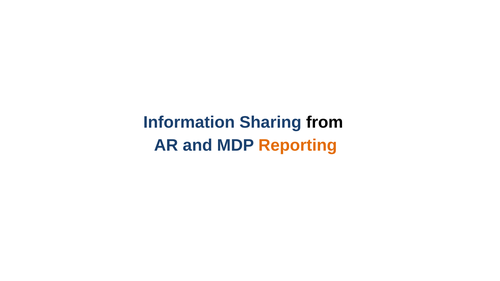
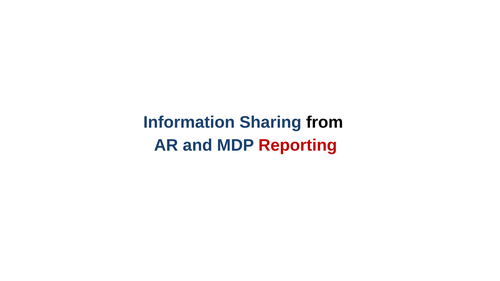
Reporting colour: orange -> red
